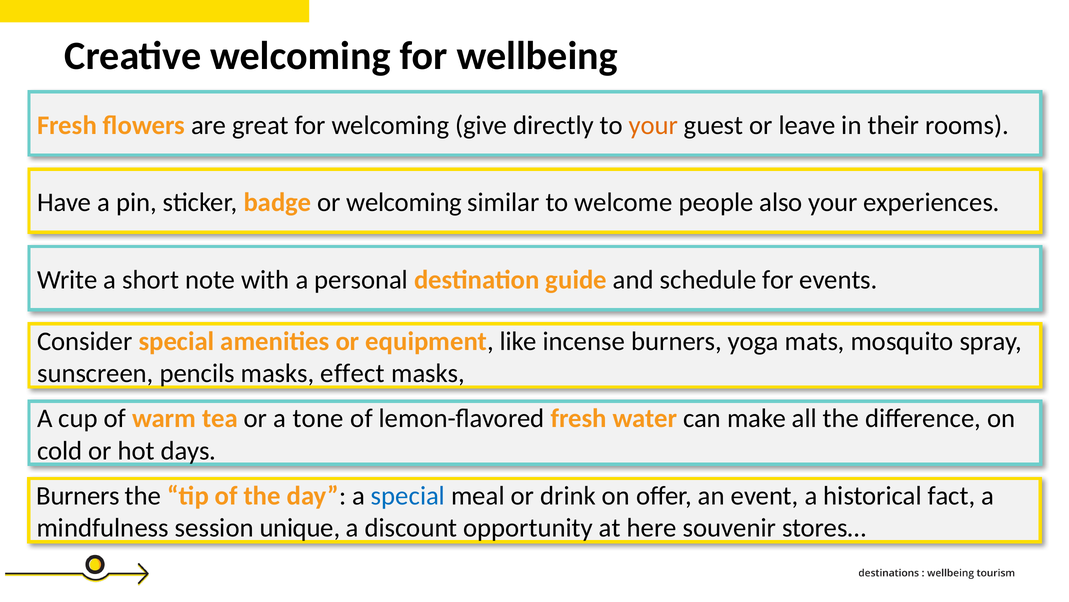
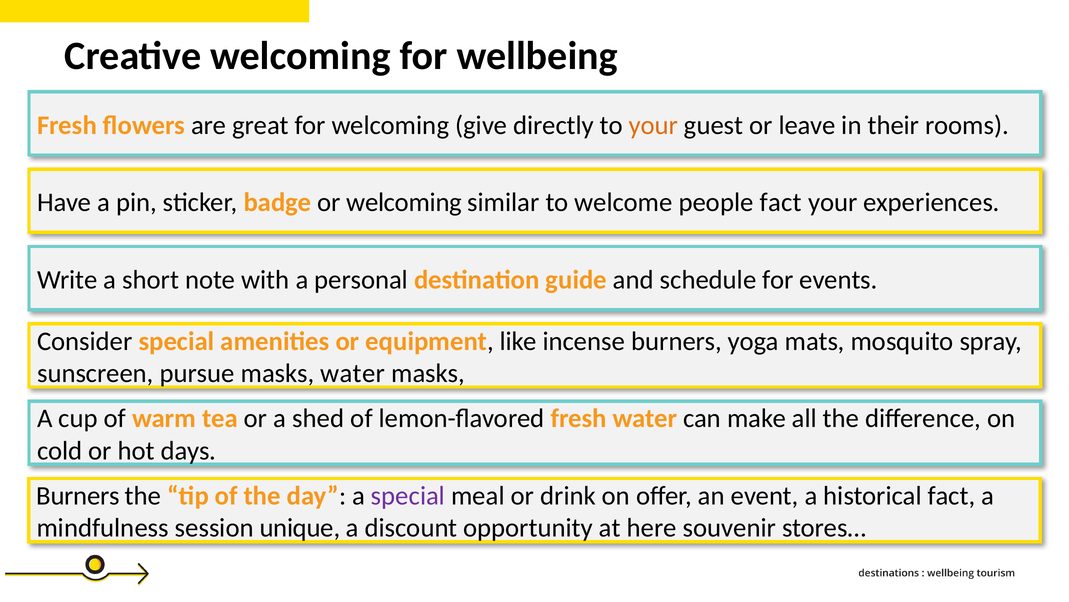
people also: also -> fact
pencils: pencils -> pursue
masks effect: effect -> water
tone: tone -> shed
special at (408, 495) colour: blue -> purple
